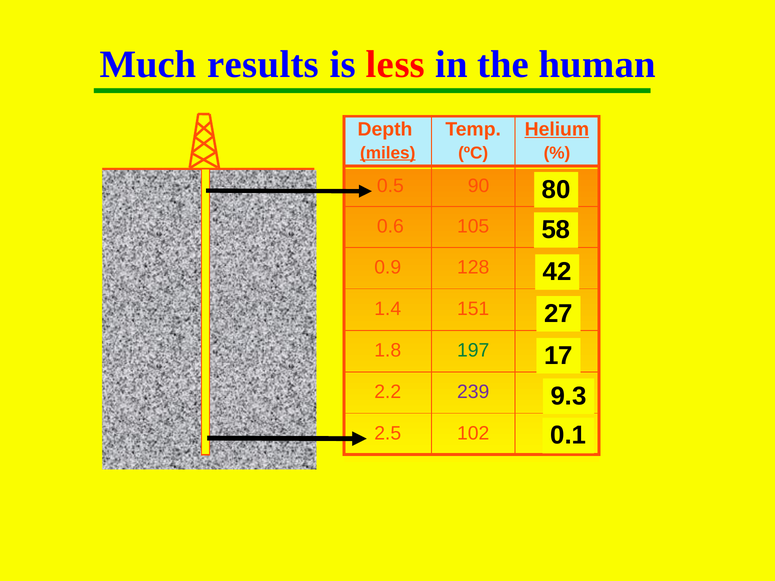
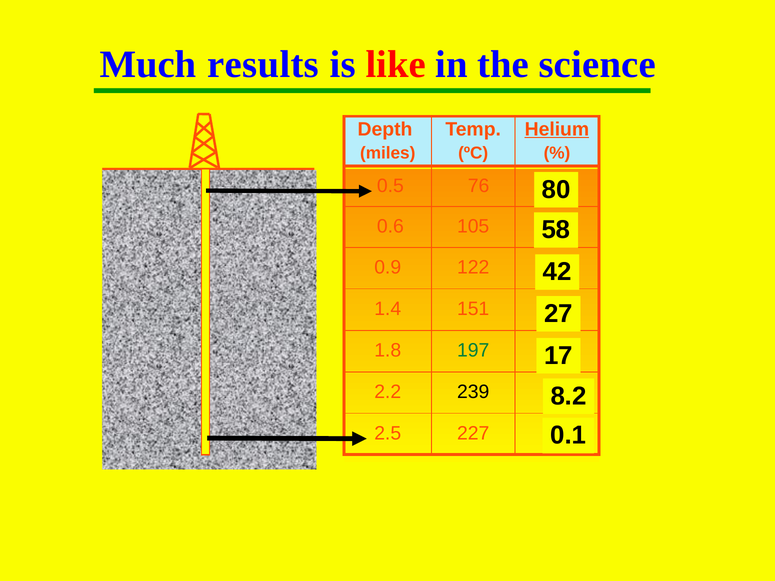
less: less -> like
human: human -> science
miles underline: present -> none
90: 90 -> 76
128: 128 -> 122
239 colour: purple -> black
9.3: 9.3 -> 8.2
102: 102 -> 227
